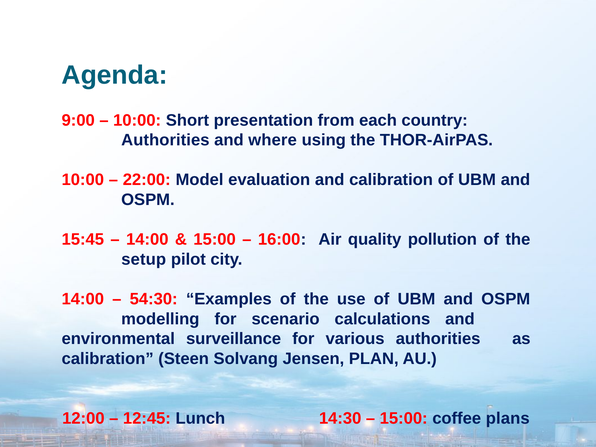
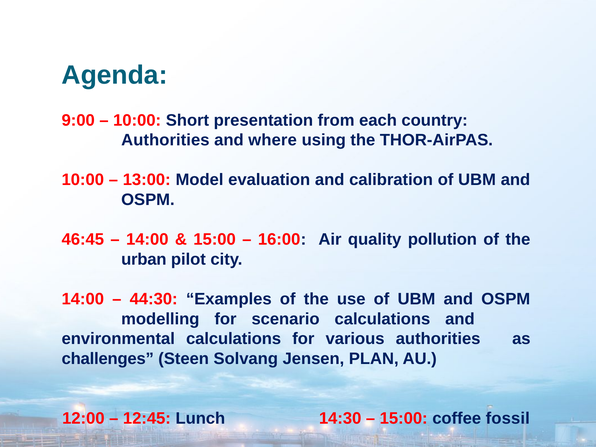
22:00: 22:00 -> 13:00
15:45: 15:45 -> 46:45
setup: setup -> urban
54:30: 54:30 -> 44:30
environmental surveillance: surveillance -> calculations
calibration at (108, 359): calibration -> challenges
plans: plans -> fossil
